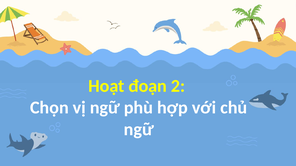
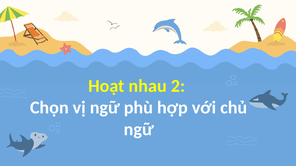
đoạn: đoạn -> nhau
